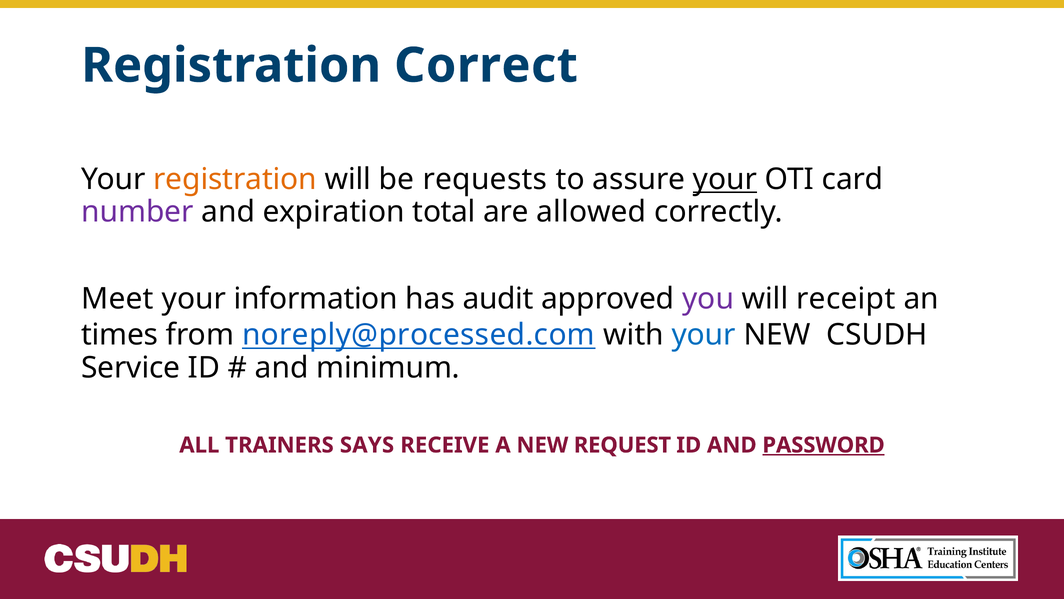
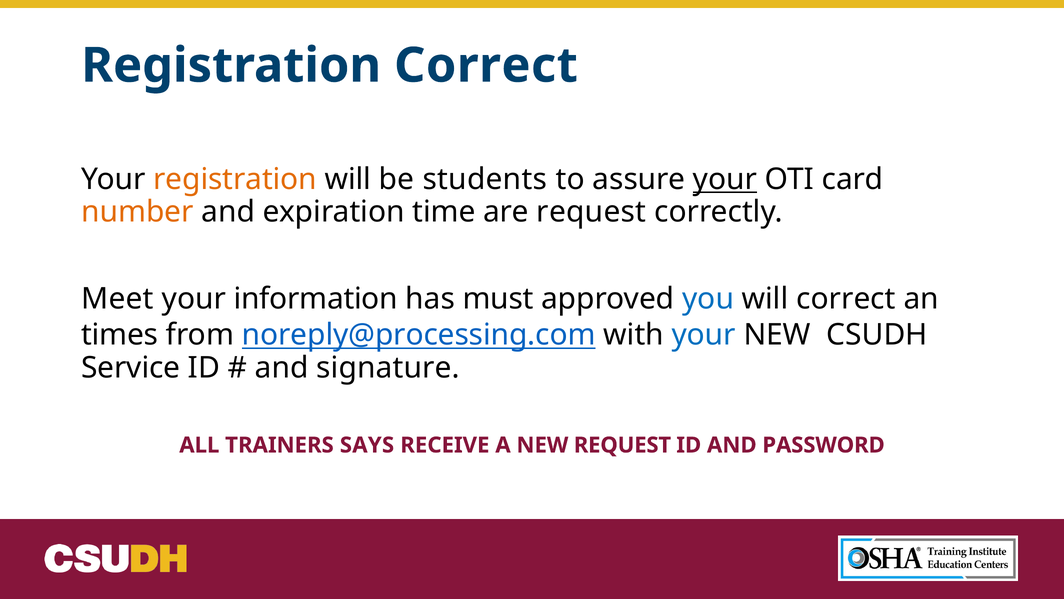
requests: requests -> students
number colour: purple -> orange
total: total -> time
are allowed: allowed -> request
audit: audit -> must
you colour: purple -> blue
will receipt: receipt -> correct
noreply@processed.com: noreply@processed.com -> noreply@processing.com
minimum: minimum -> signature
PASSWORD underline: present -> none
